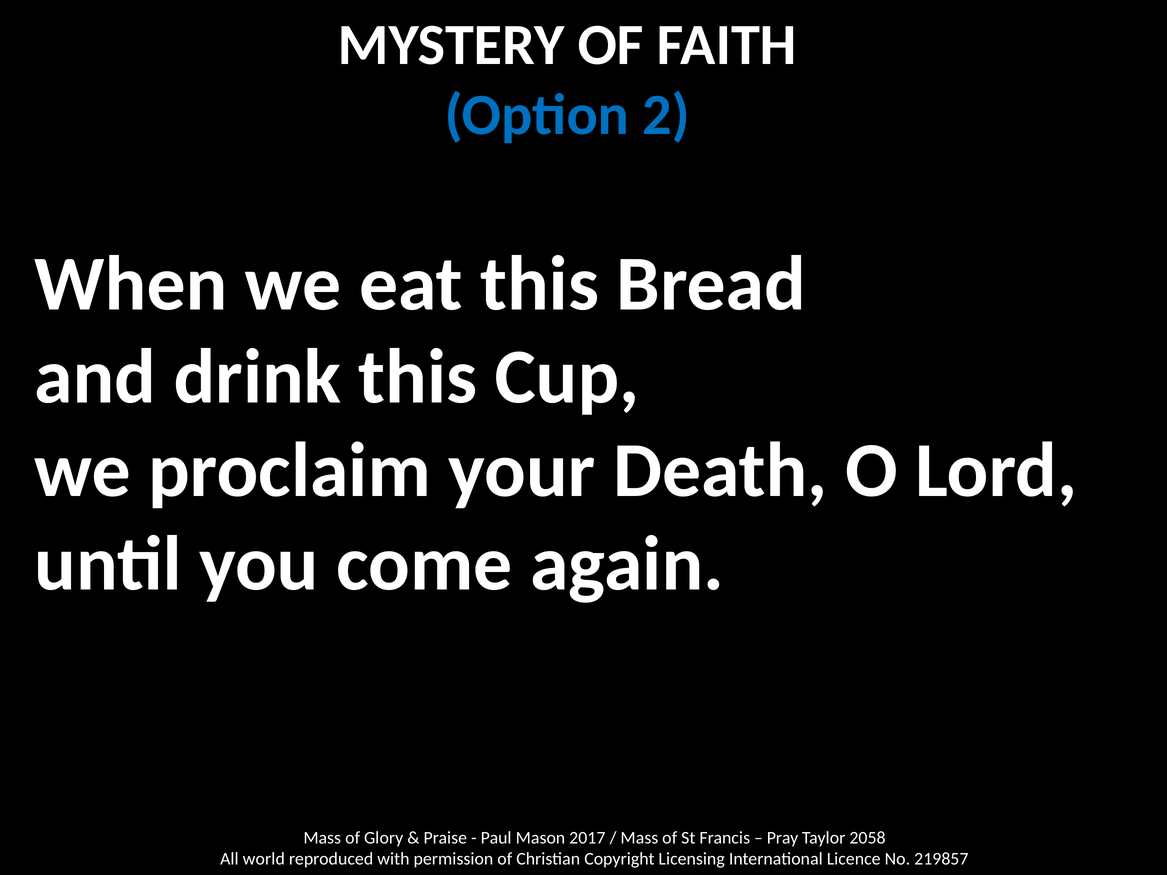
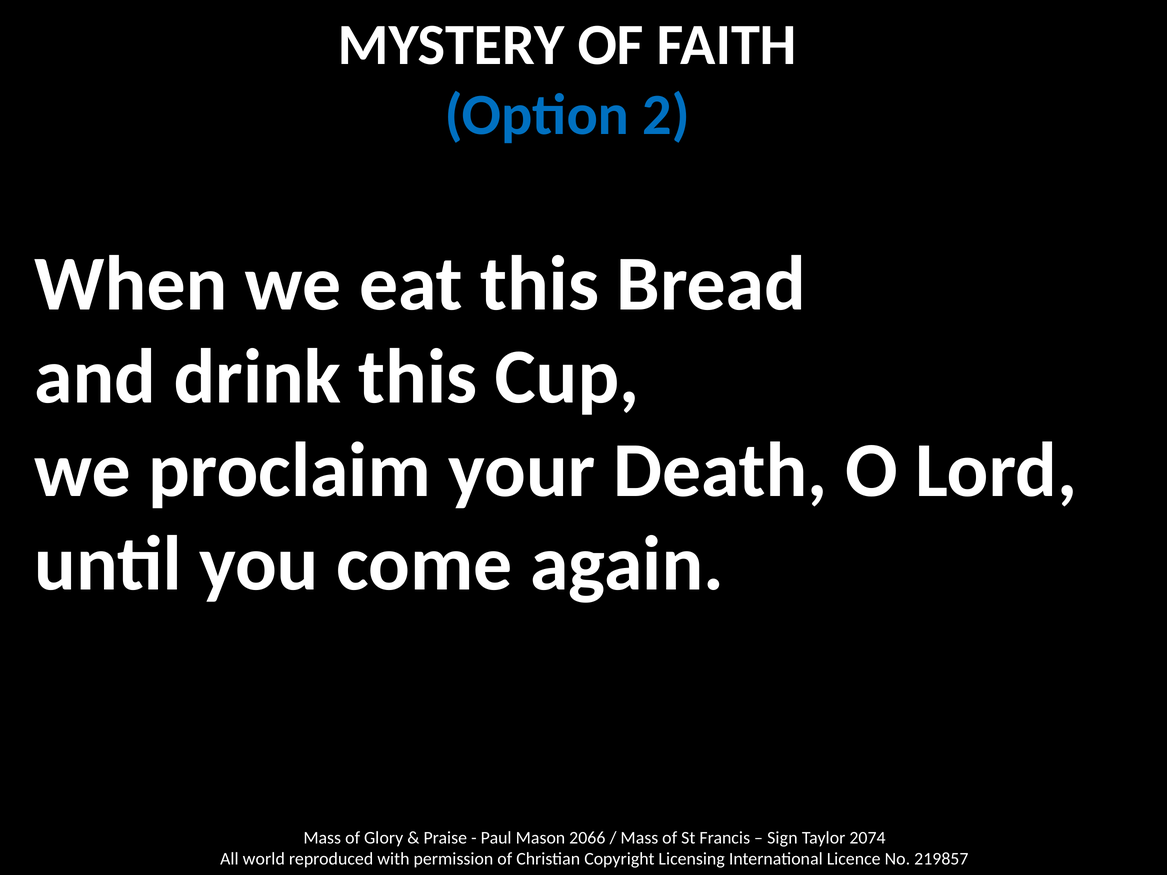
2017: 2017 -> 2066
Pray: Pray -> Sign
2058: 2058 -> 2074
